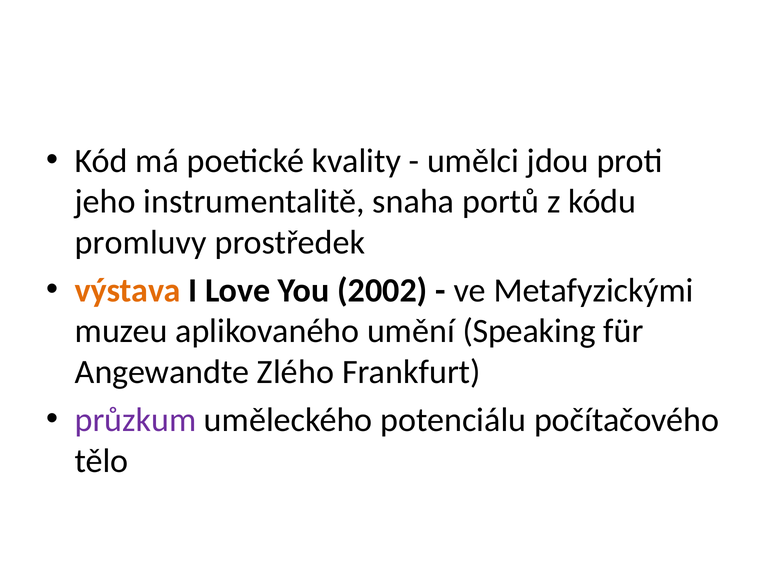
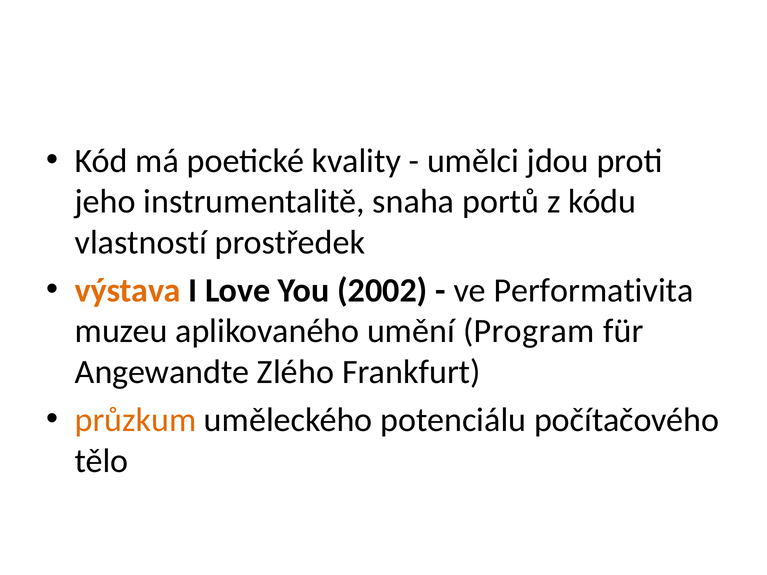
promluvy: promluvy -> vlastností
Metafyzickými: Metafyzickými -> Performativita
Speaking: Speaking -> Program
průzkum colour: purple -> orange
